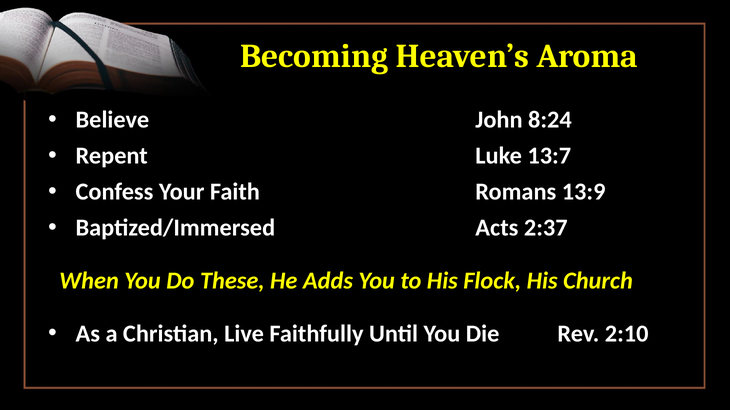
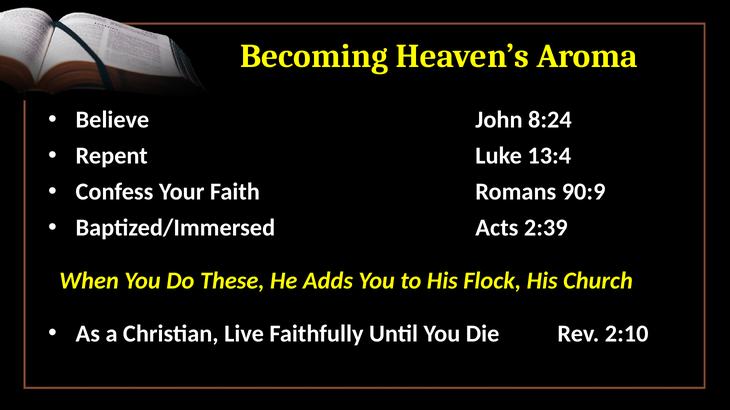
13:7: 13:7 -> 13:4
13:9: 13:9 -> 90:9
2:37: 2:37 -> 2:39
